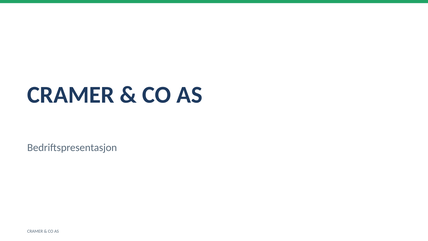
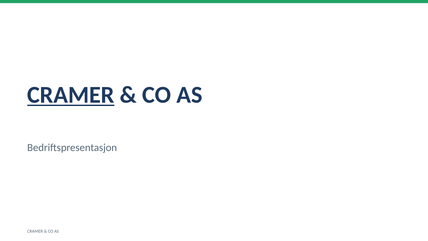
CRAMER at (71, 95) underline: none -> present
